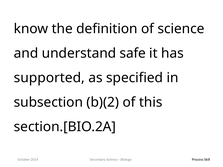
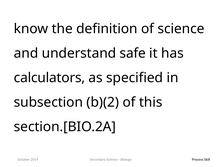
supported: supported -> calculators
